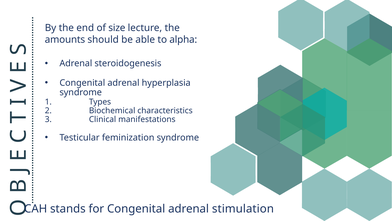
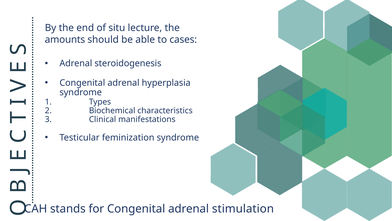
size: size -> situ
alpha: alpha -> cases
